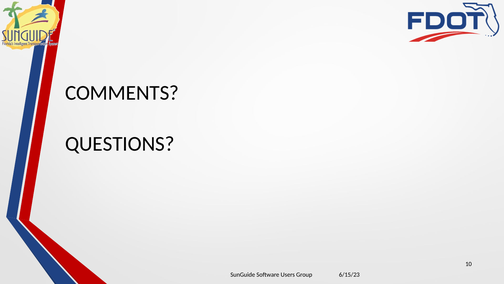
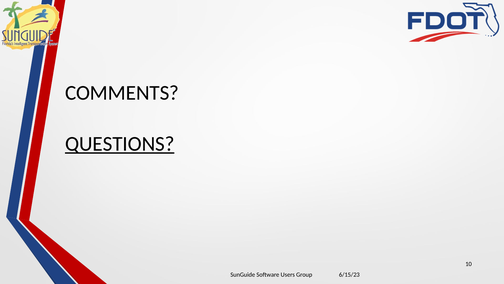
QUESTIONS underline: none -> present
